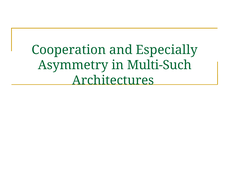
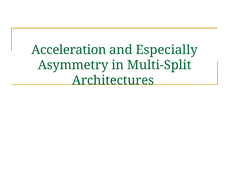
Cooperation: Cooperation -> Acceleration
Multi-Such: Multi-Such -> Multi-Split
